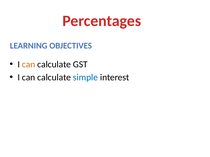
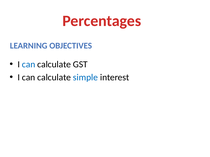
can at (29, 65) colour: orange -> blue
